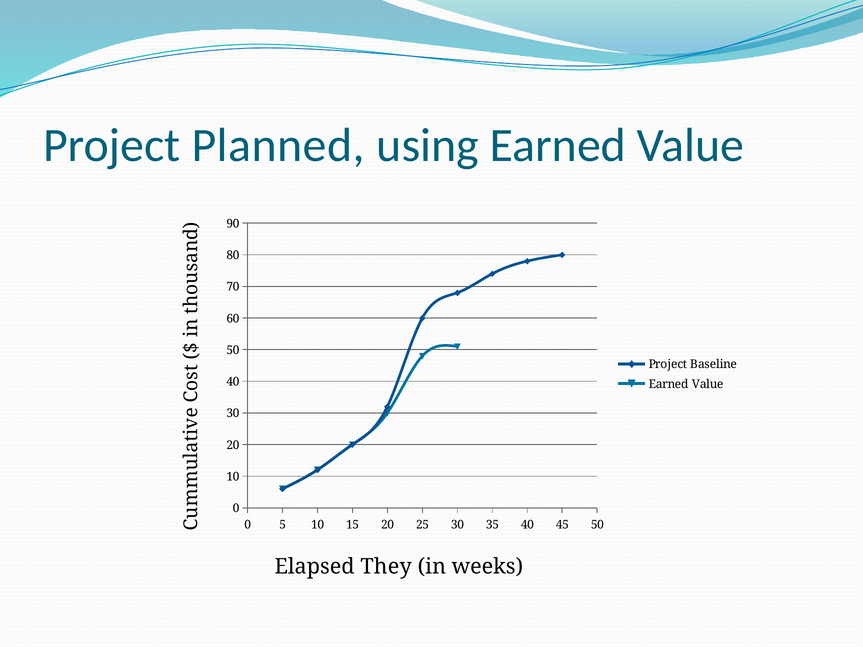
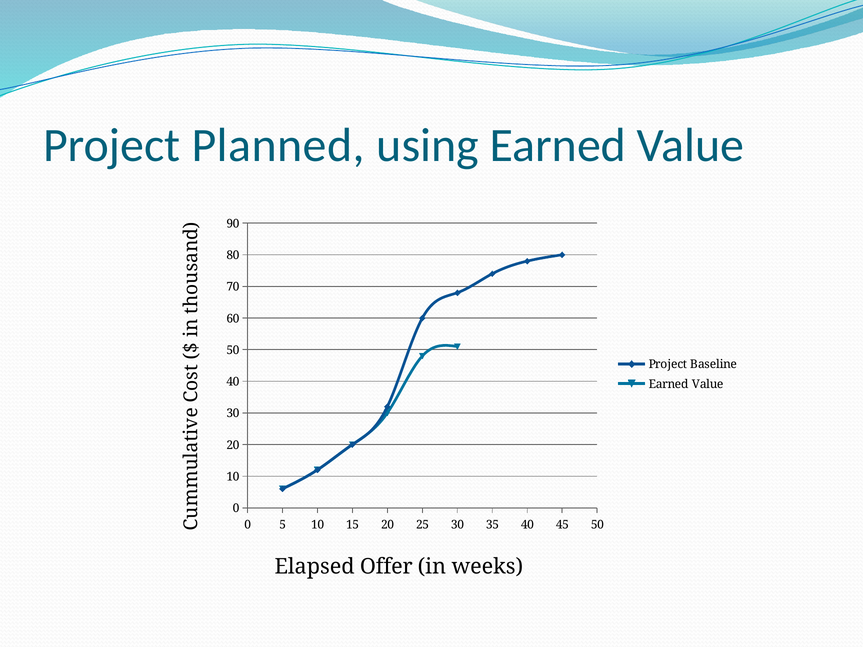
They: They -> Offer
